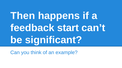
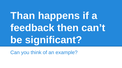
Then: Then -> Than
start: start -> then
